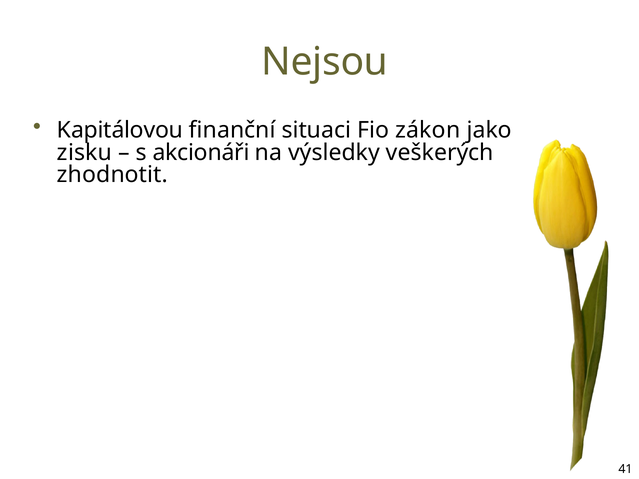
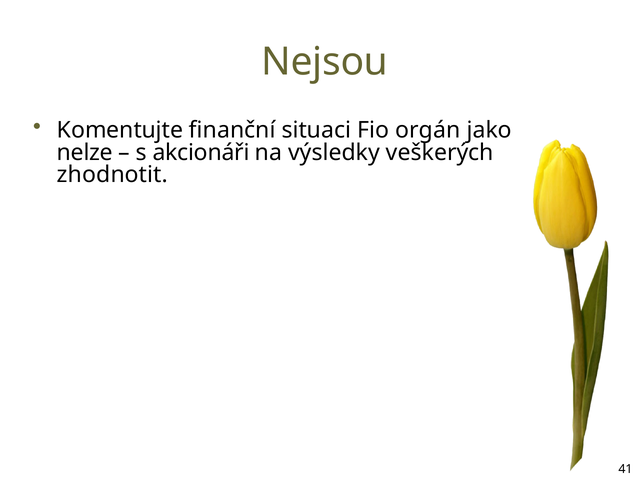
Kapitálovou: Kapitálovou -> Komentujte
zákon: zákon -> orgán
zisku: zisku -> nelze
